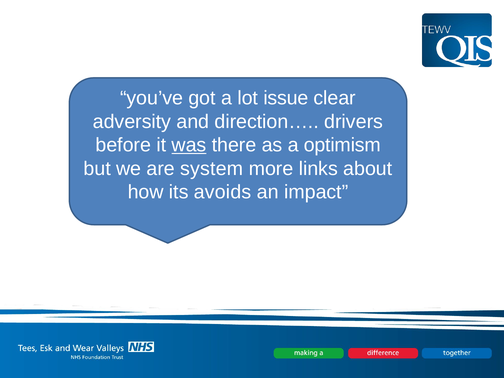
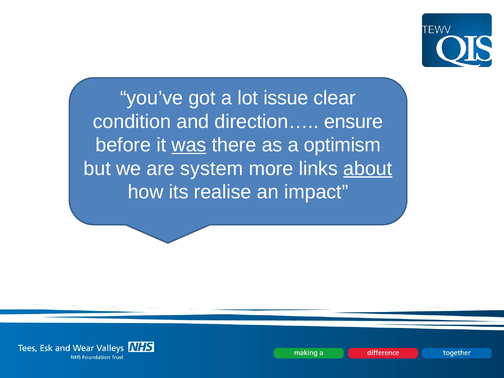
adversity: adversity -> condition
drivers: drivers -> ensure
about underline: none -> present
avoids: avoids -> realise
